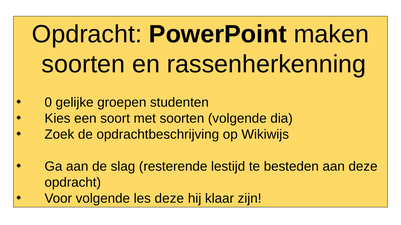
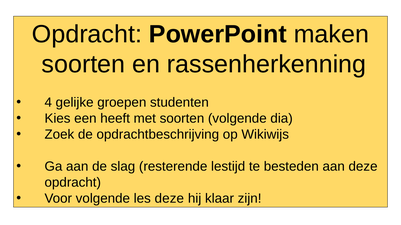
0: 0 -> 4
soort: soort -> heeft
